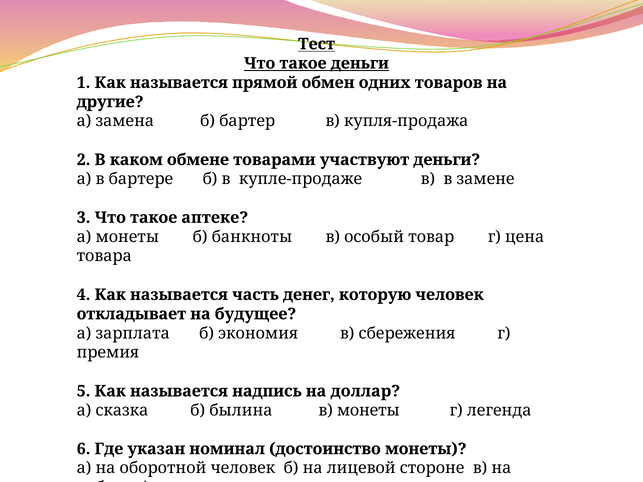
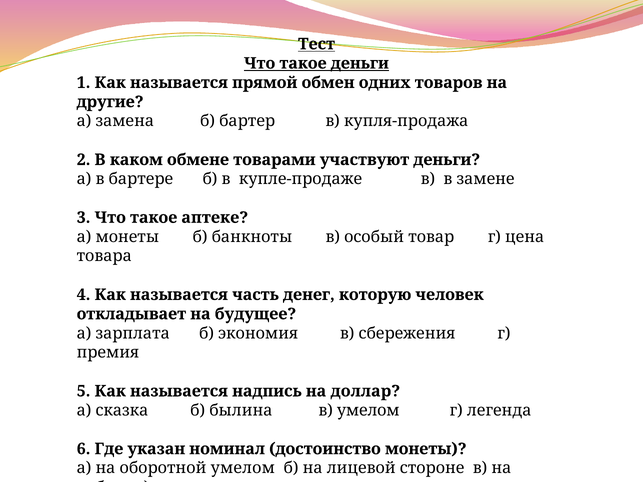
в монеты: монеты -> умелом
оборотной человек: человек -> умелом
